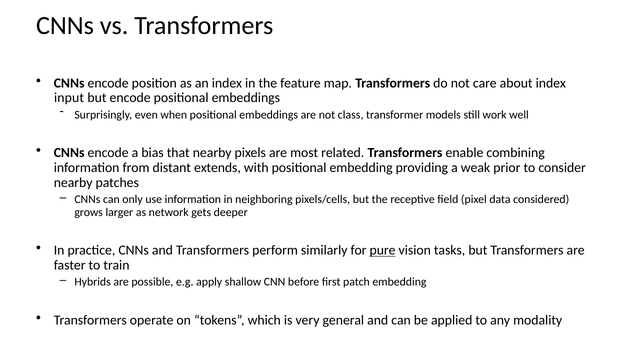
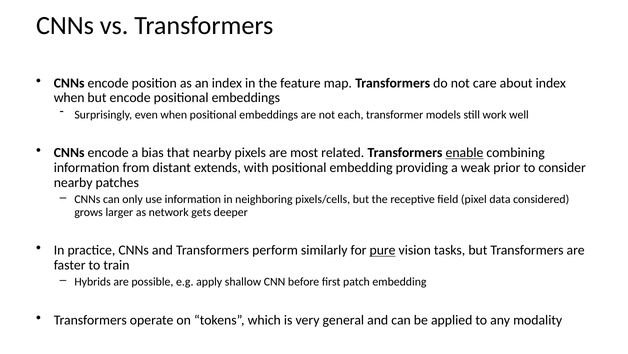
input at (69, 98): input -> when
class: class -> each
enable underline: none -> present
